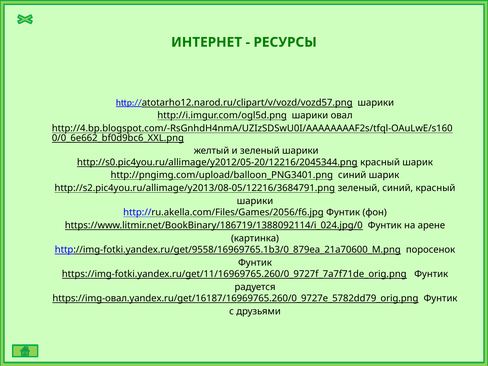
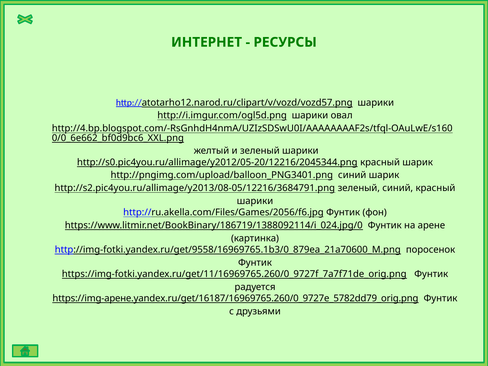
https://img-овал.yandex.ru/get/16187/16969765.260/0_9727e_5782dd79_orig.png: https://img-овал.yandex.ru/get/16187/16969765.260/0_9727e_5782dd79_orig.png -> https://img-арене.yandex.ru/get/16187/16969765.260/0_9727e_5782dd79_orig.png
